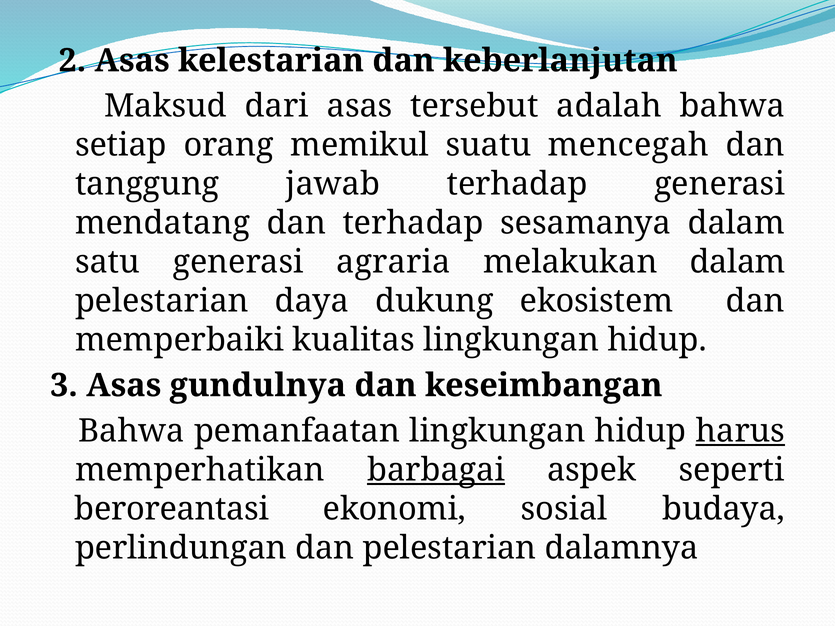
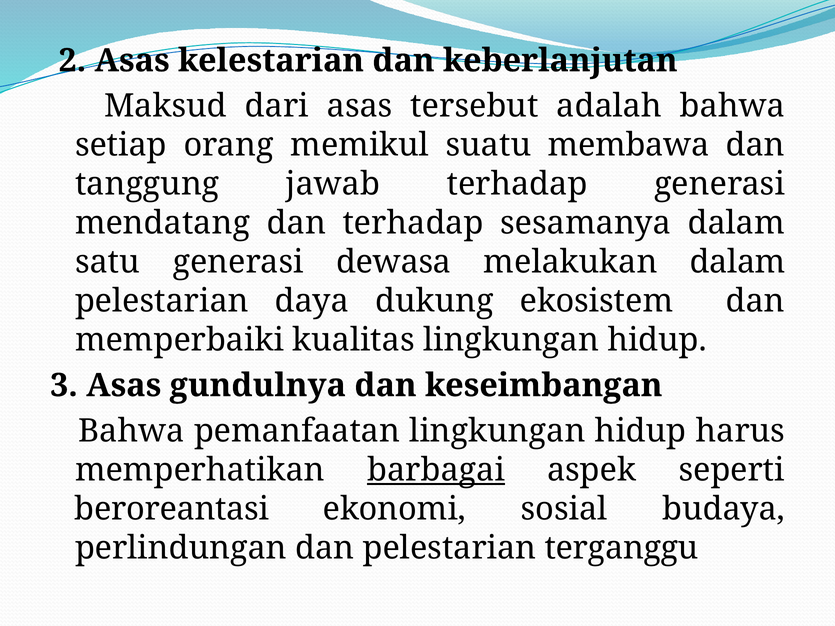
mencegah: mencegah -> membawa
agraria: agraria -> dewasa
harus underline: present -> none
dalamnya: dalamnya -> terganggu
